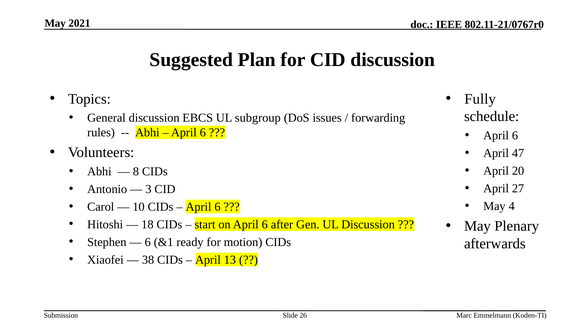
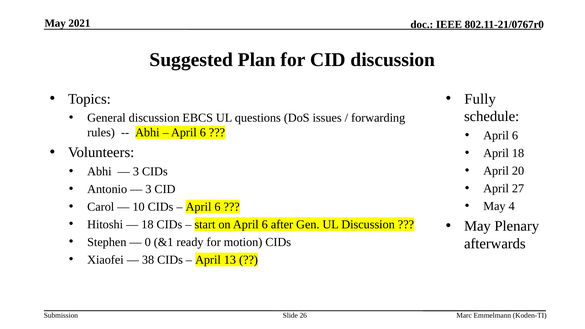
subgroup: subgroup -> questions
April 47: 47 -> 18
8 at (136, 171): 8 -> 3
6 at (148, 242): 6 -> 0
